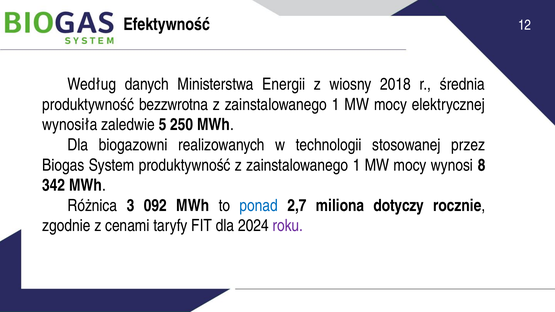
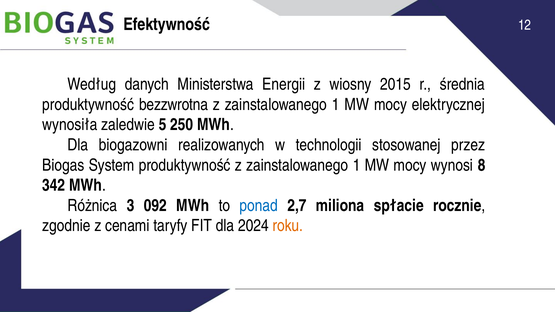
2018: 2018 -> 2015
dotyczy: dotyczy -> spłacie
roku colour: purple -> orange
